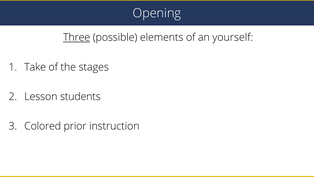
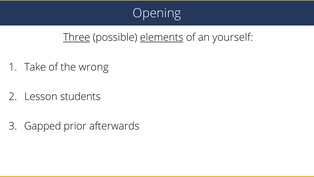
elements underline: none -> present
stages: stages -> wrong
Colored: Colored -> Gapped
instruction: instruction -> afterwards
